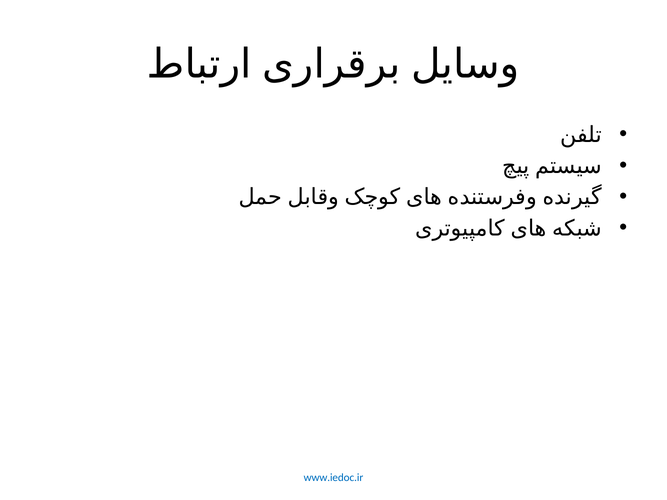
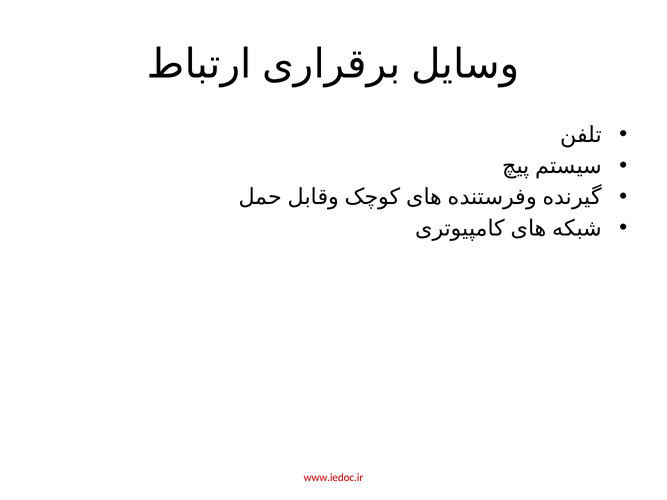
www.iedoc.ir colour: blue -> red
